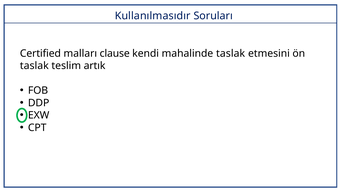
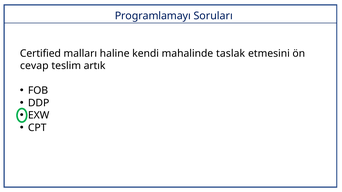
Kullanılmasıdır: Kullanılmasıdır -> Programlamayı
clause: clause -> haline
taslak at (34, 66): taslak -> cevap
